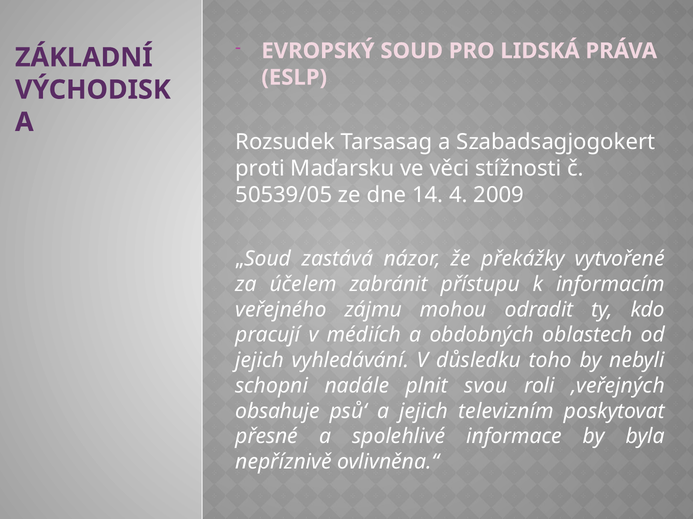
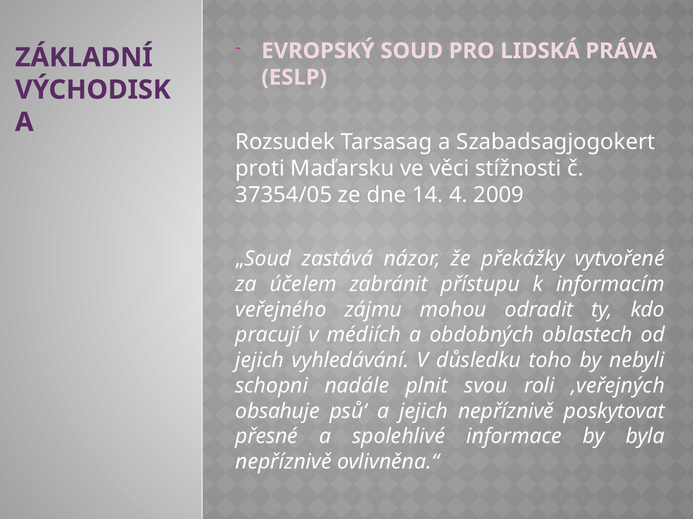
50539/05: 50539/05 -> 37354/05
jejich televizním: televizním -> nepříznivě
